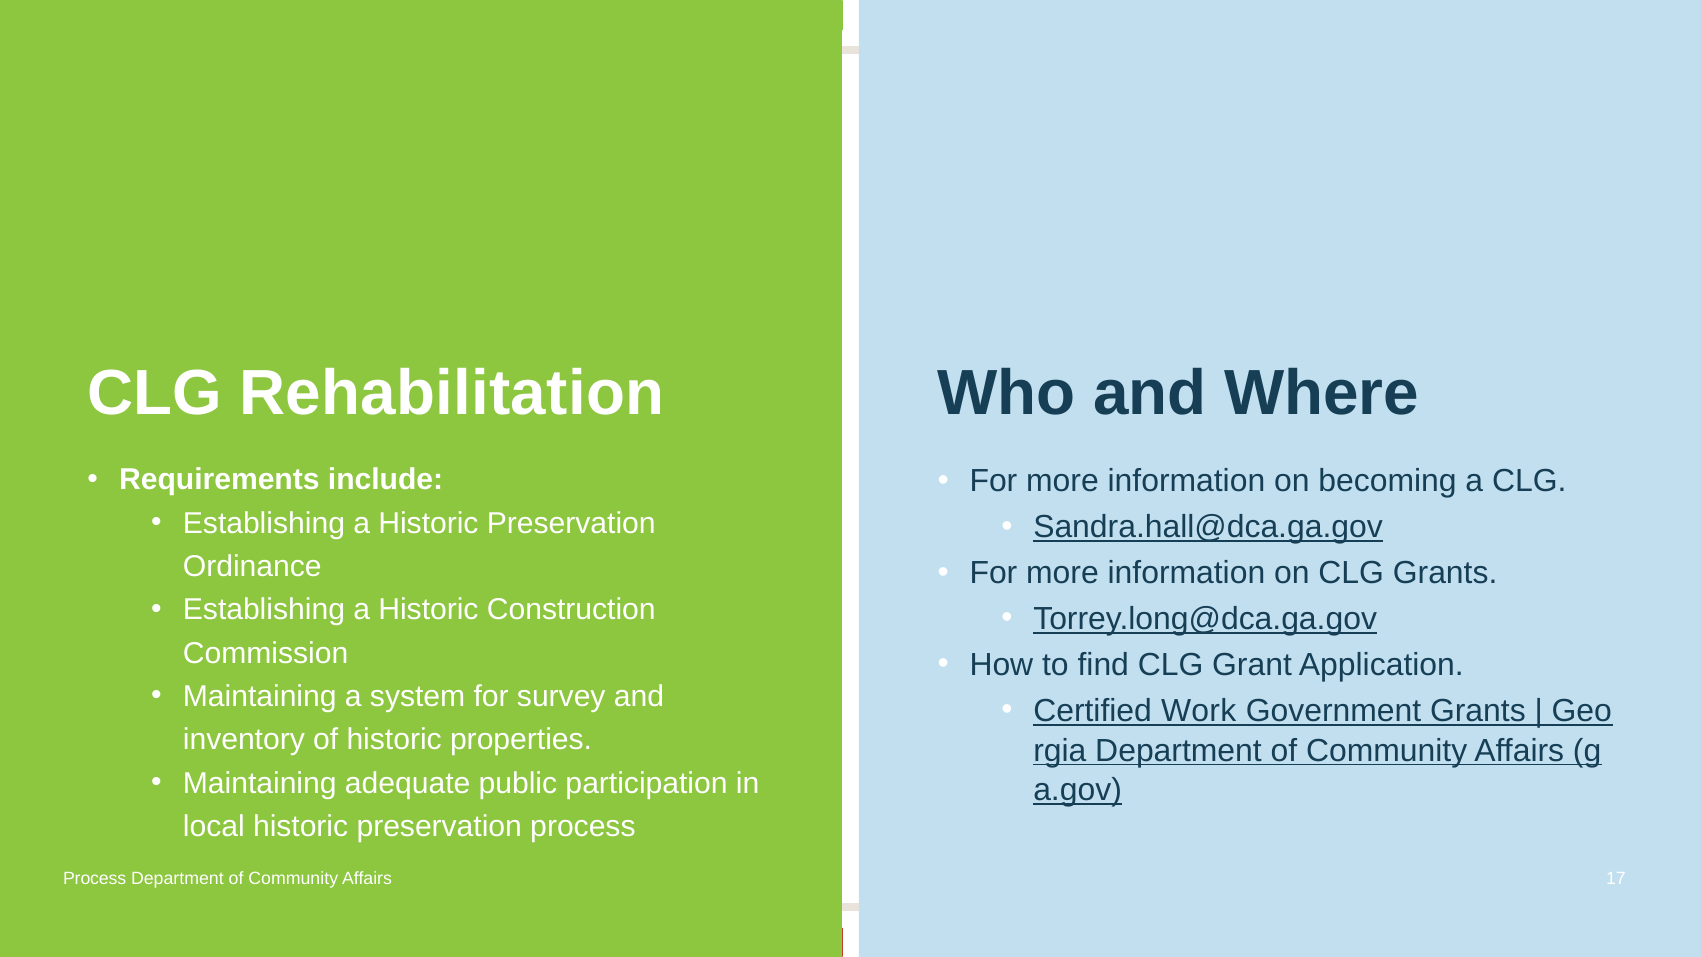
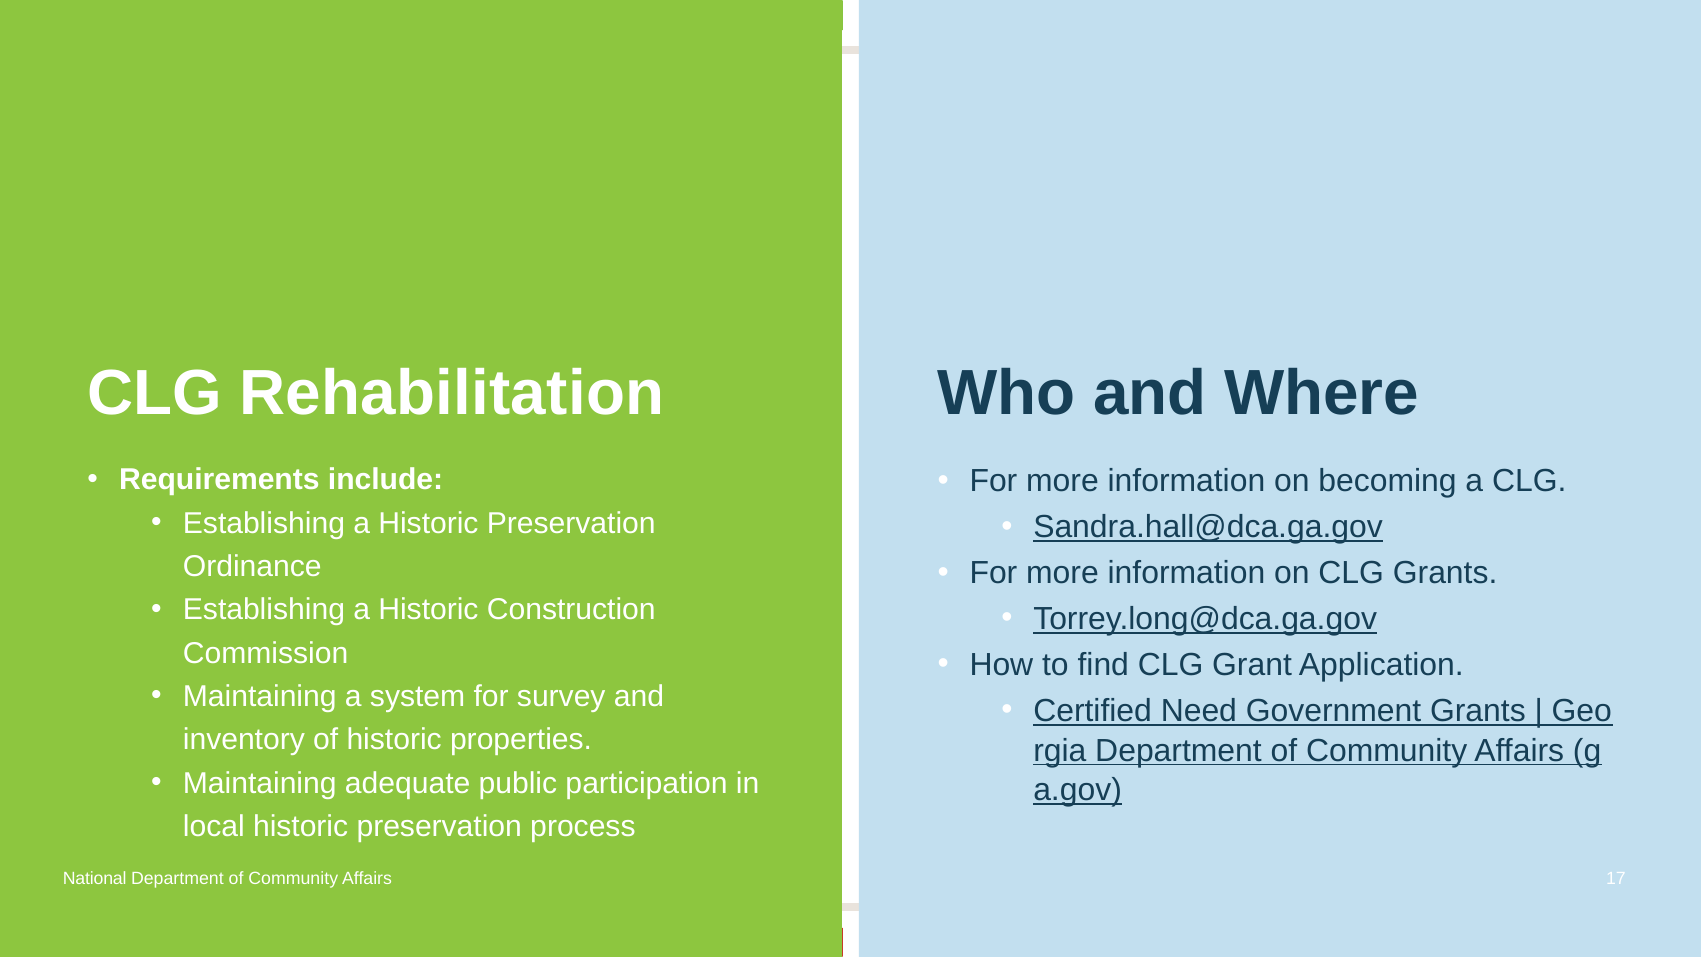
Work: Work -> Need
Process at (95, 879): Process -> National
